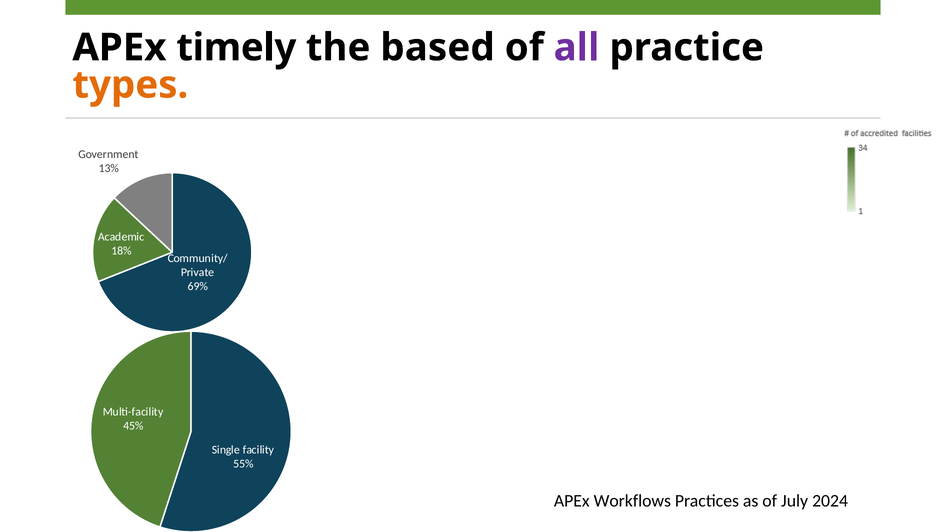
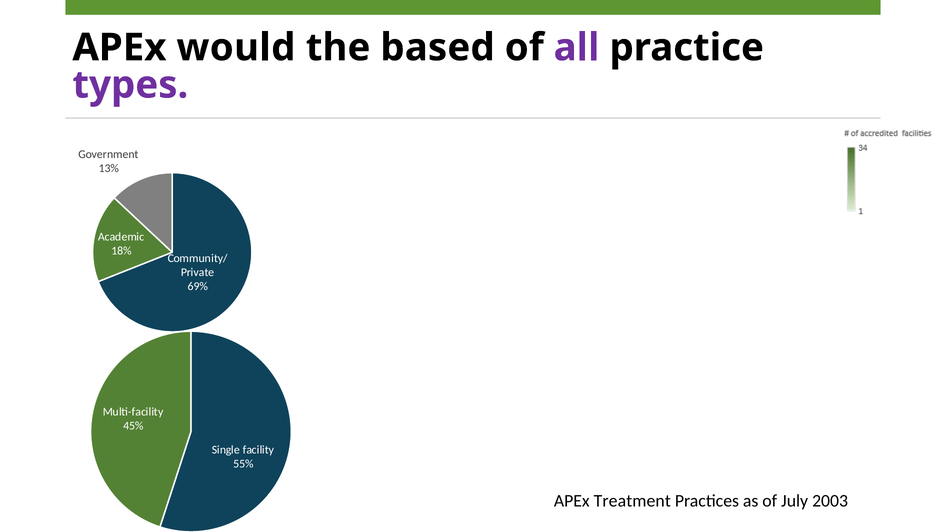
timely: timely -> would
types colour: orange -> purple
Workflows: Workflows -> Treatment
2024: 2024 -> 2003
